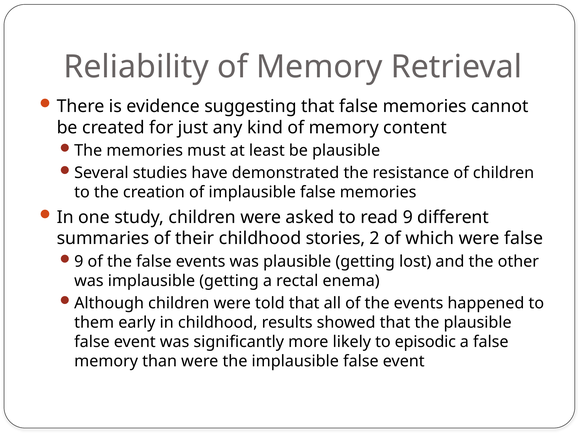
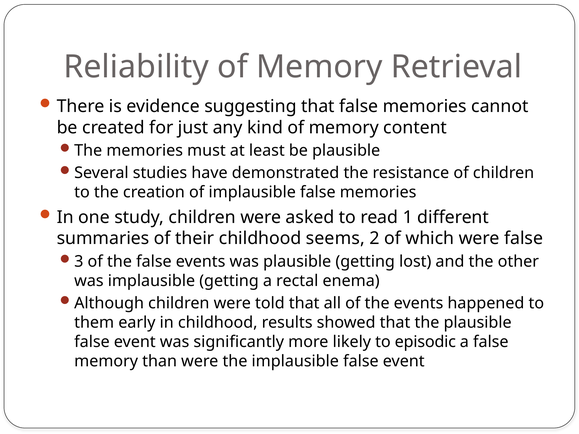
read 9: 9 -> 1
stories: stories -> seems
9 at (79, 262): 9 -> 3
